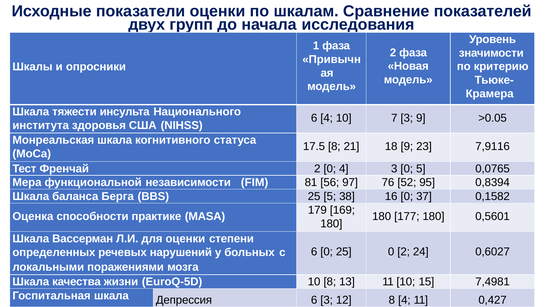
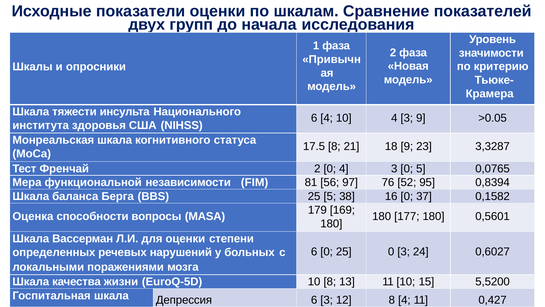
10 7: 7 -> 4
7,9116: 7,9116 -> 3,3287
практике: практике -> вопросы
0 2: 2 -> 3
7,4981: 7,4981 -> 5,5200
